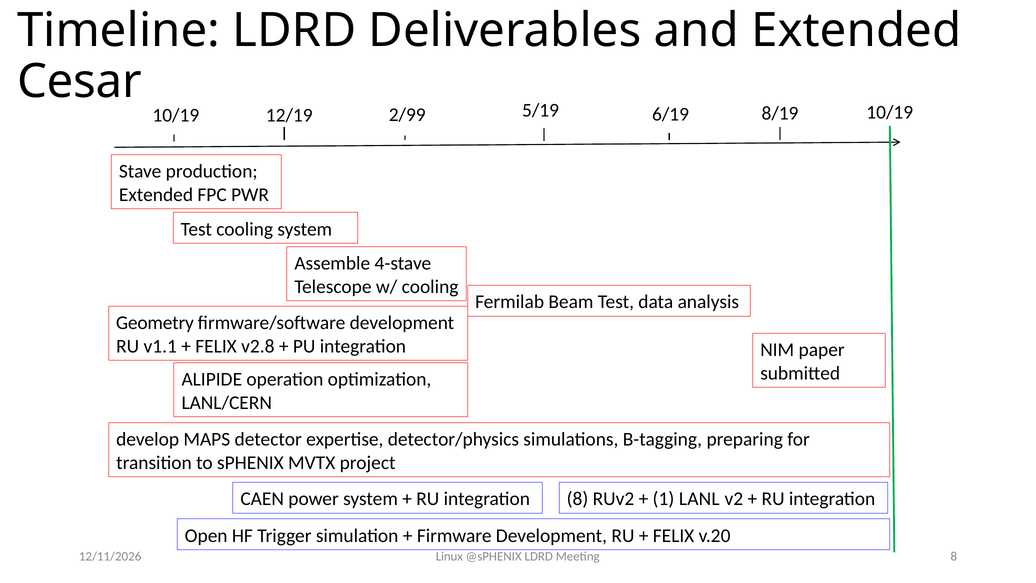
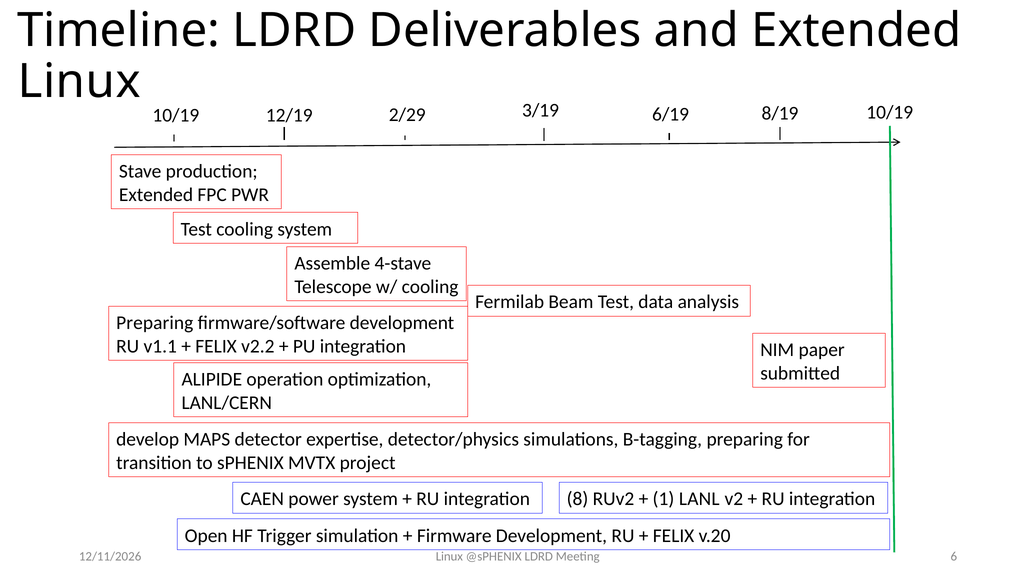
Cesar at (80, 82): Cesar -> Linux
5/19: 5/19 -> 3/19
2/99: 2/99 -> 2/29
Geometry at (155, 323): Geometry -> Preparing
v2.8: v2.8 -> v2.2
Meeting 8: 8 -> 6
